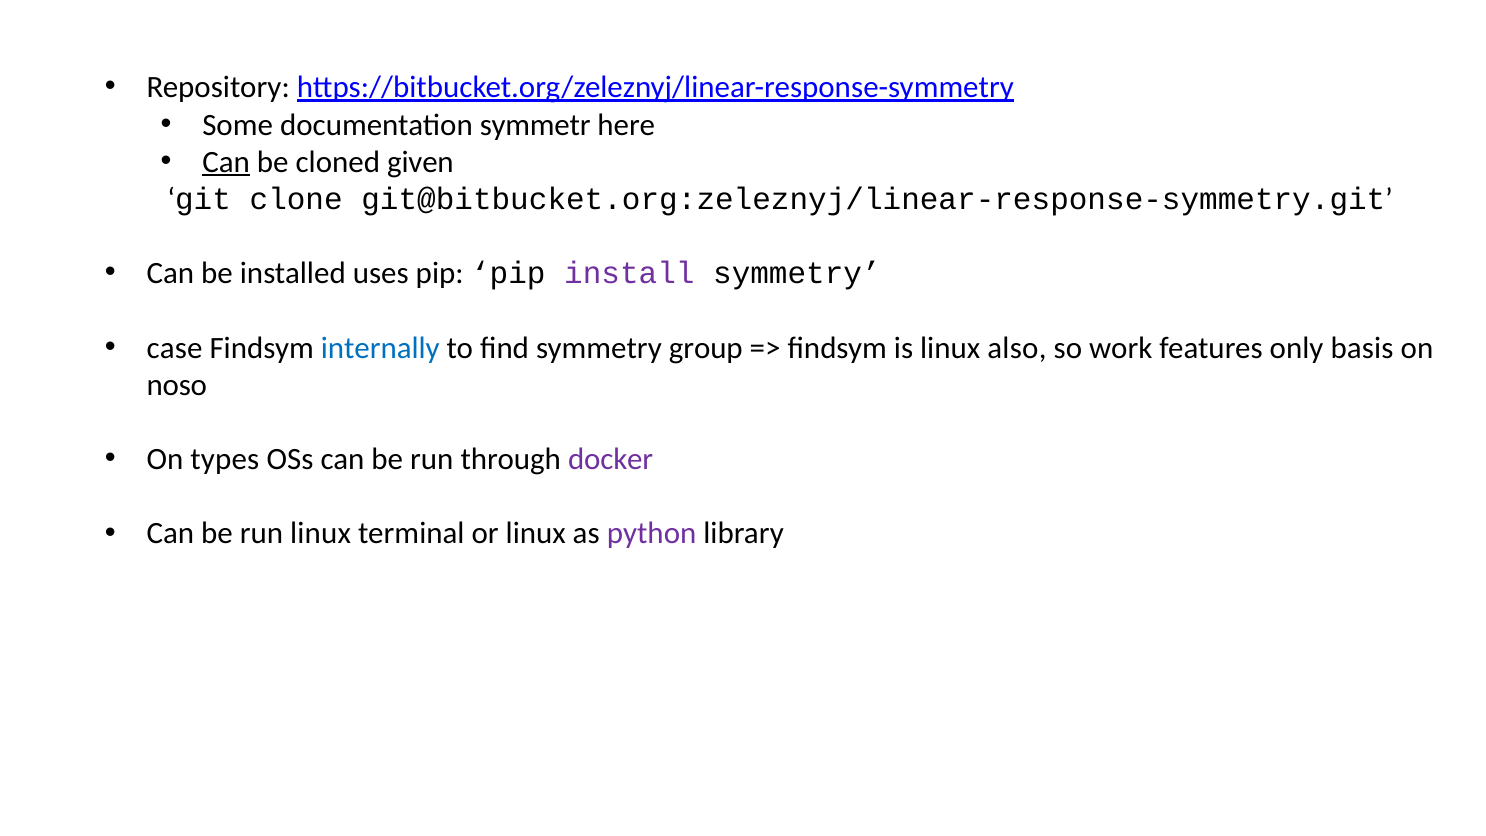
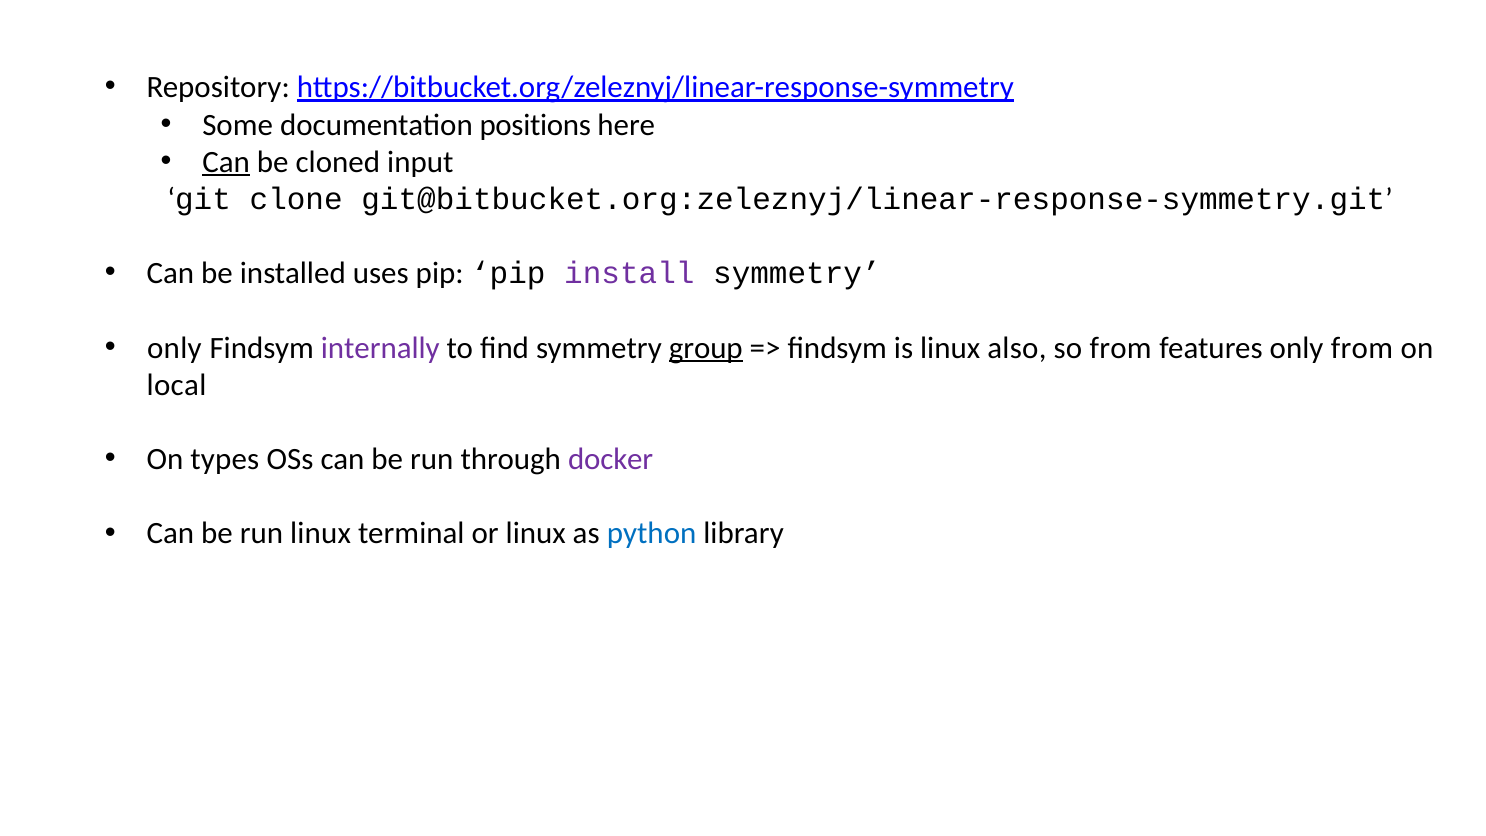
symmetr: symmetr -> positions
given: given -> input
case at (175, 348): case -> only
internally colour: blue -> purple
group underline: none -> present
so work: work -> from
only basis: basis -> from
noso: noso -> local
python colour: purple -> blue
